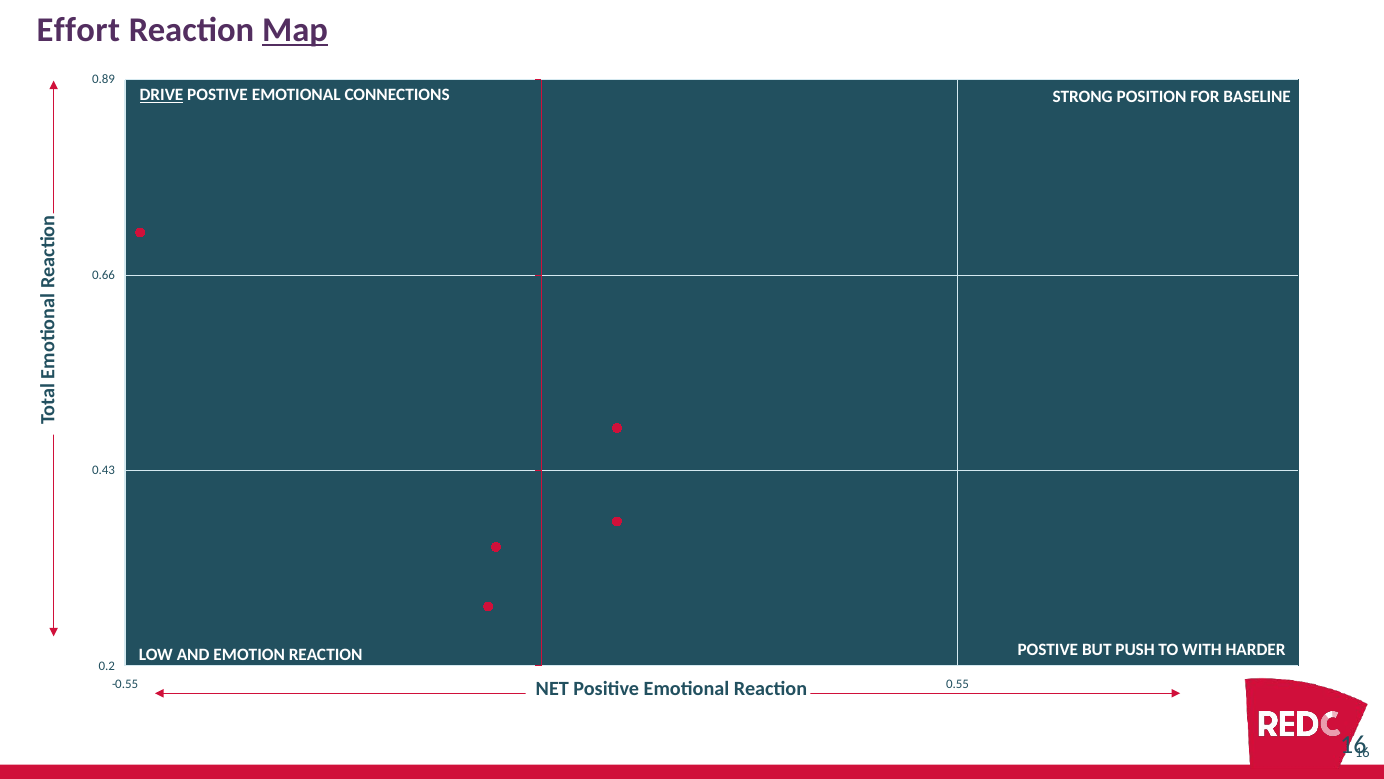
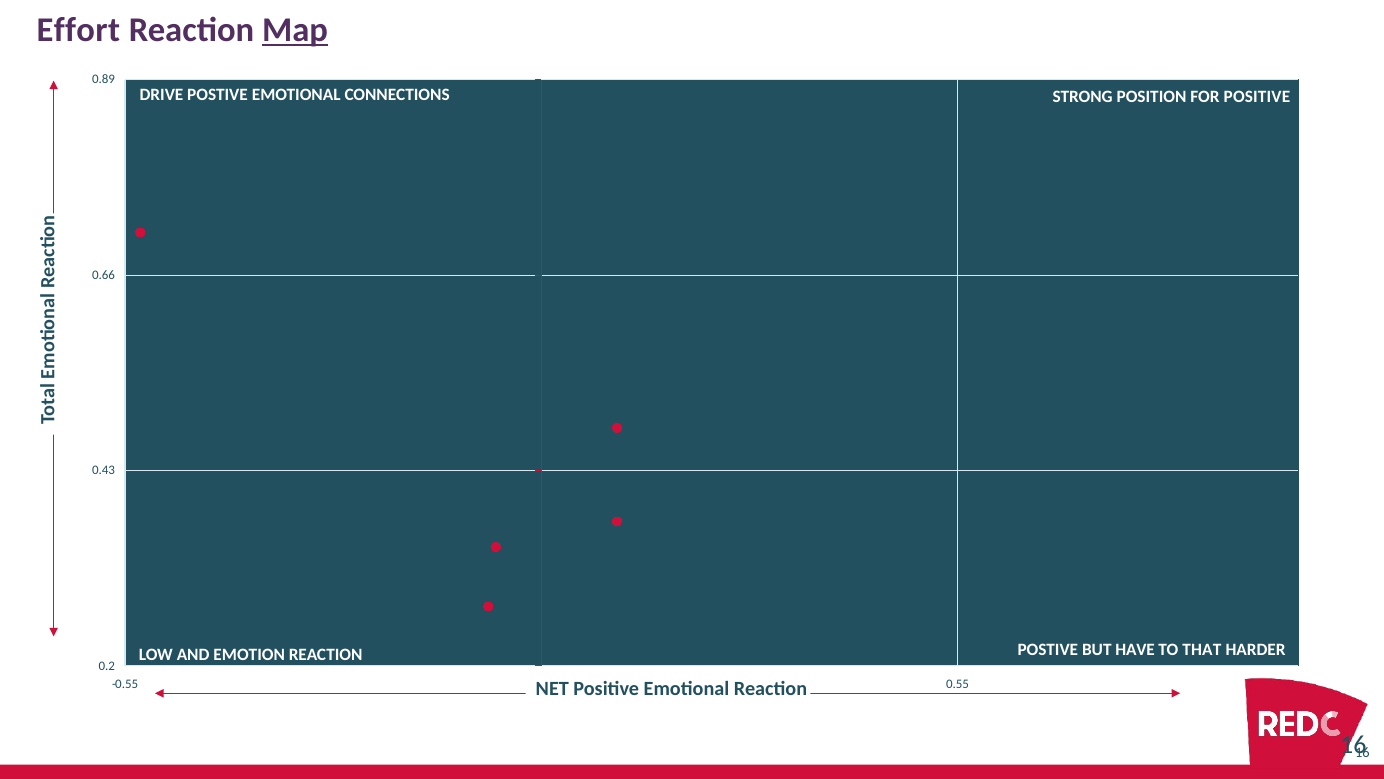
DRIVE underline: present -> none
FOR BASELINE: BASELINE -> POSITIVE
PUSH: PUSH -> HAVE
WITH: WITH -> THAT
